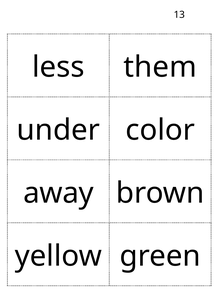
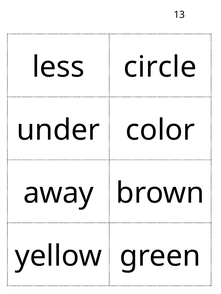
them: them -> circle
